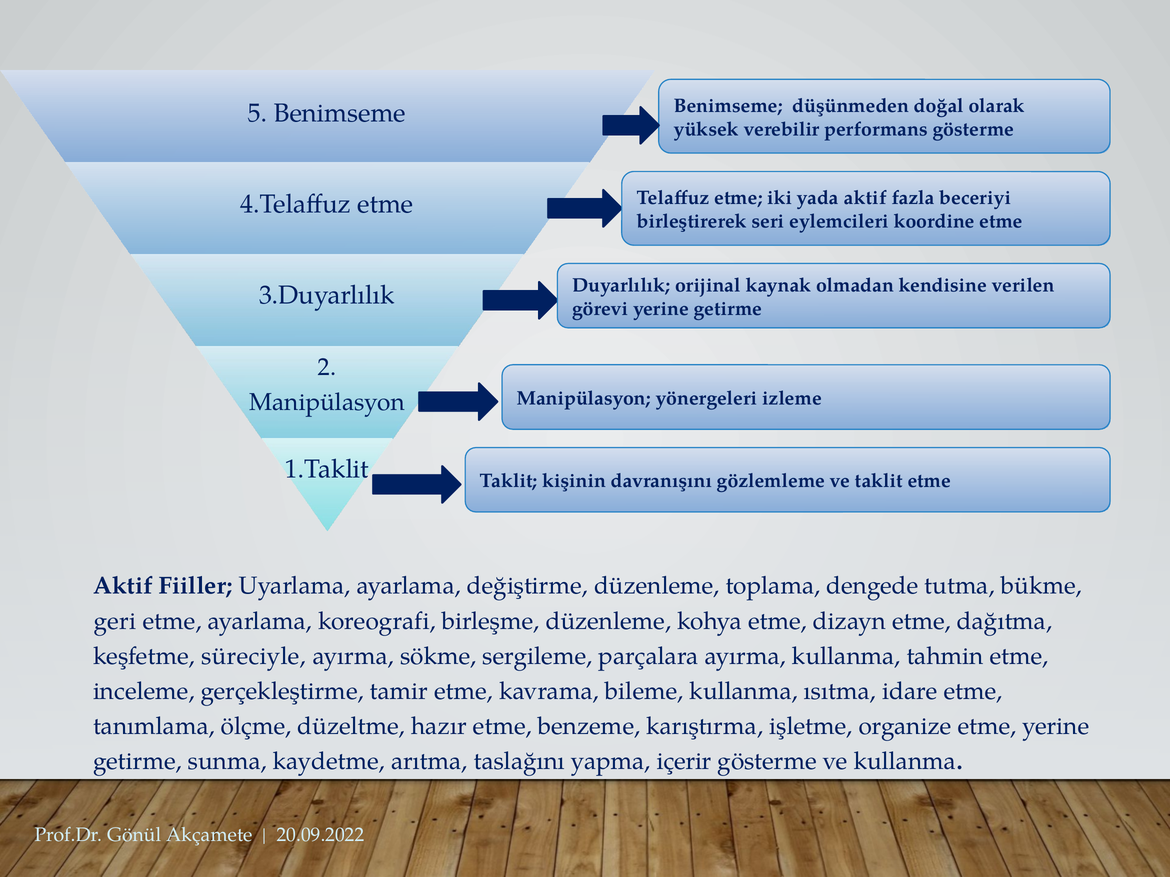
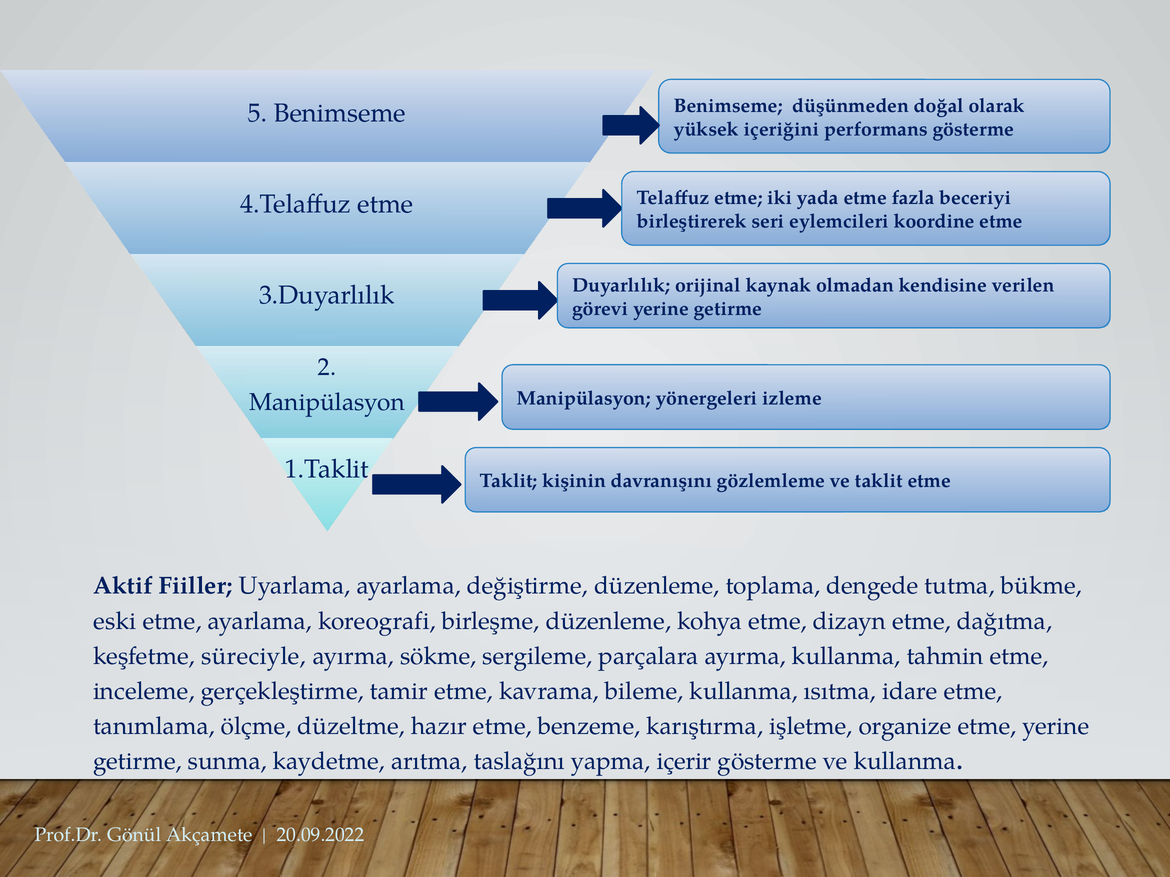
verebilir: verebilir -> içeriğini
yada aktif: aktif -> etme
geri: geri -> eski
